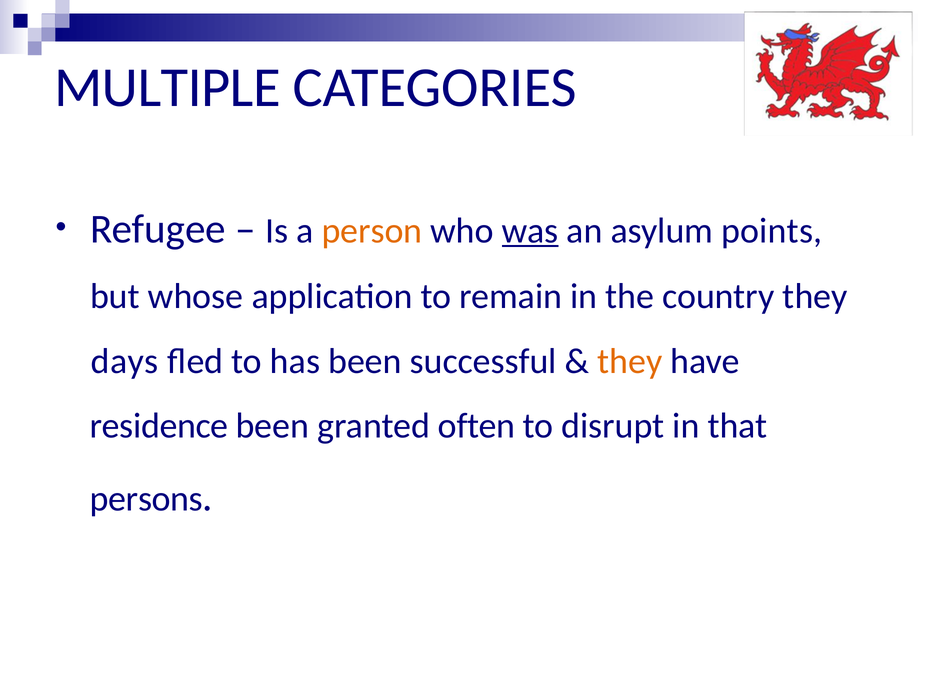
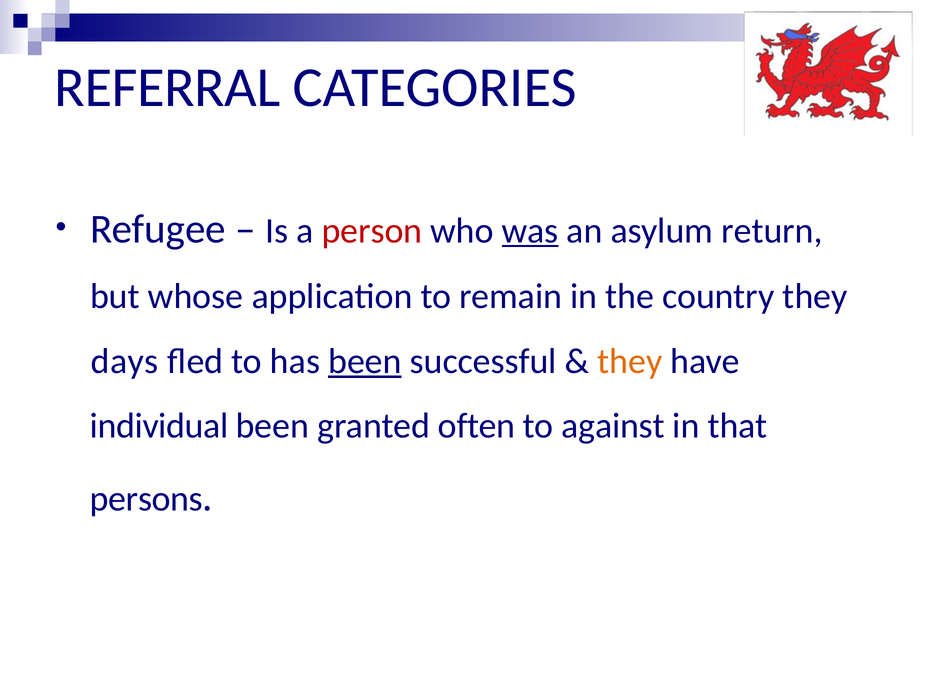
MULTIPLE: MULTIPLE -> REFERRAL
person colour: orange -> red
points: points -> return
been at (365, 361) underline: none -> present
residence: residence -> individual
disrupt: disrupt -> against
